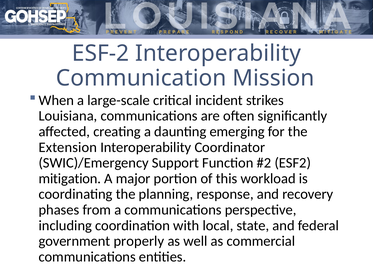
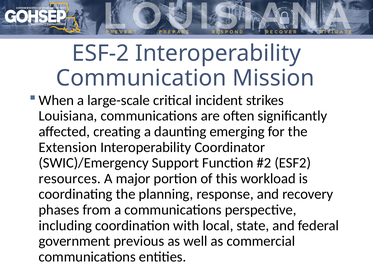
mitigation: mitigation -> resources
properly: properly -> previous
